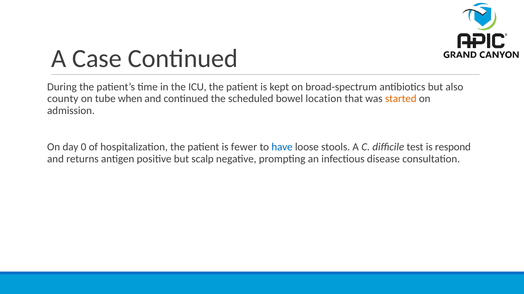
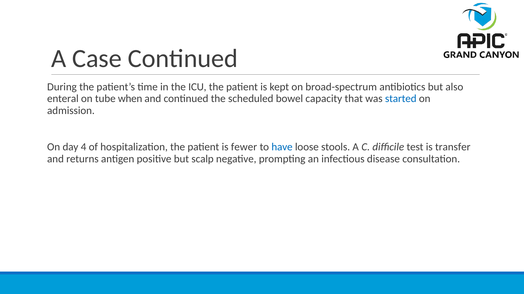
county: county -> enteral
location: location -> capacity
started colour: orange -> blue
0: 0 -> 4
respond: respond -> transfer
